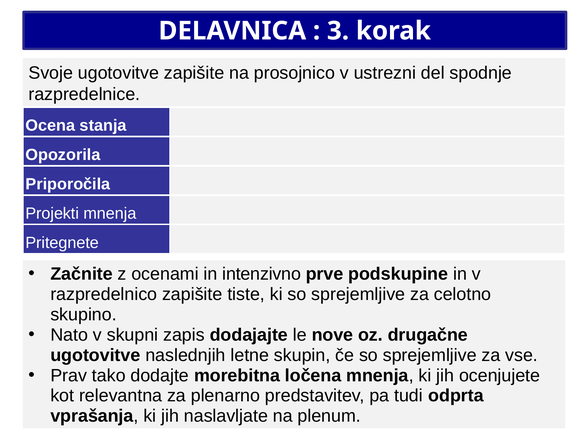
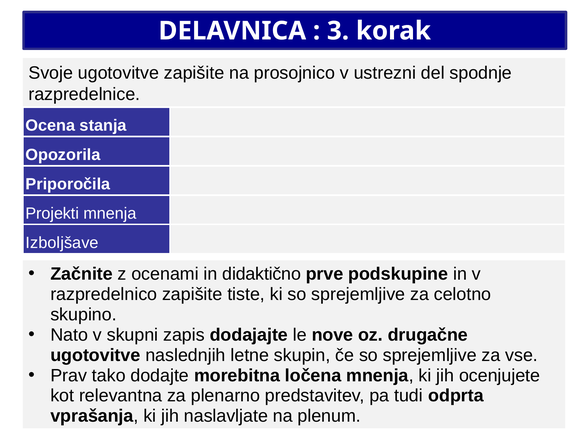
Pritegnete: Pritegnete -> Izboljšave
intenzivno: intenzivno -> didaktično
